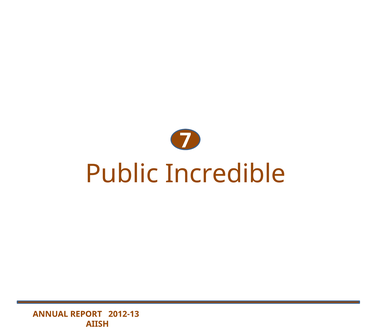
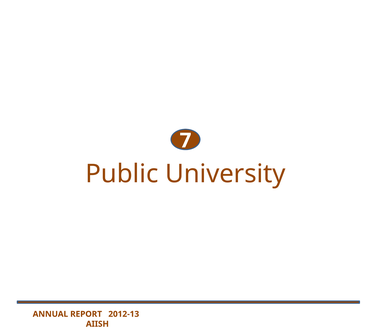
Incredible: Incredible -> University
